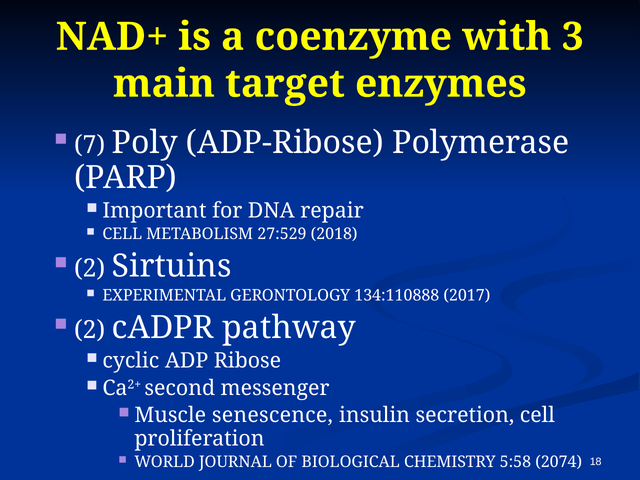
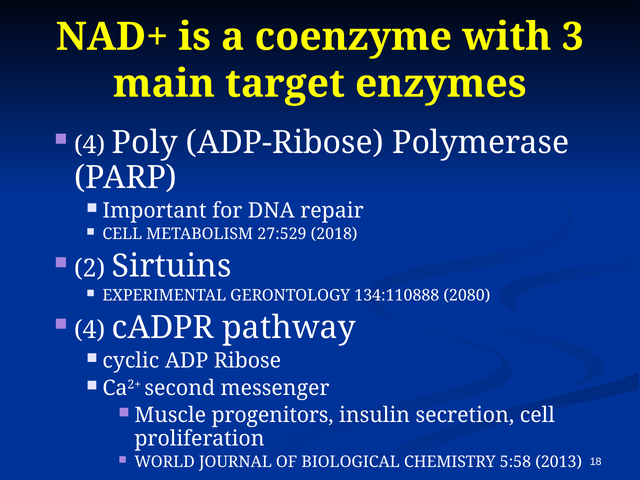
7 at (90, 145): 7 -> 4
2017: 2017 -> 2080
2 at (90, 330): 2 -> 4
senescence: senescence -> progenitors
2074: 2074 -> 2013
